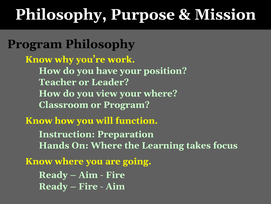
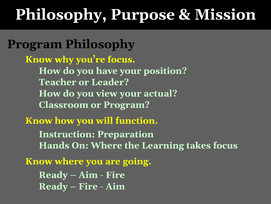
you’re work: work -> focus
your where: where -> actual
